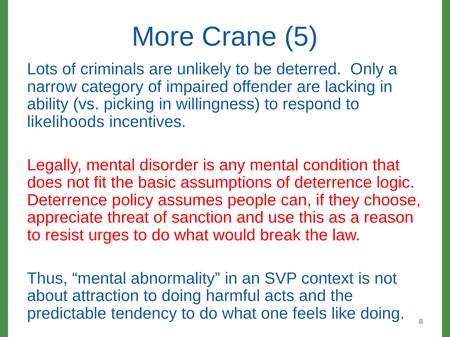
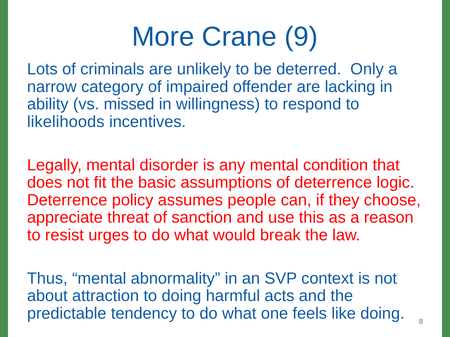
5: 5 -> 9
picking: picking -> missed
